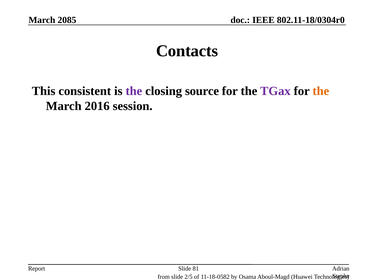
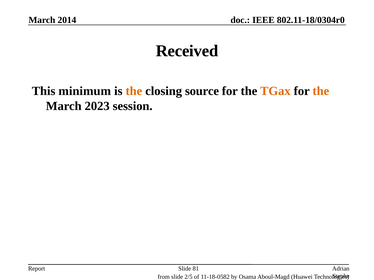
2085: 2085 -> 2014
Contacts: Contacts -> Received
consistent: consistent -> minimum
the at (134, 91) colour: purple -> orange
TGax colour: purple -> orange
2016: 2016 -> 2023
